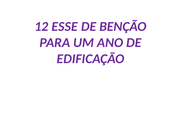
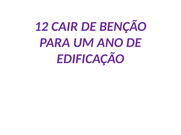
ESSE: ESSE -> CAIR
